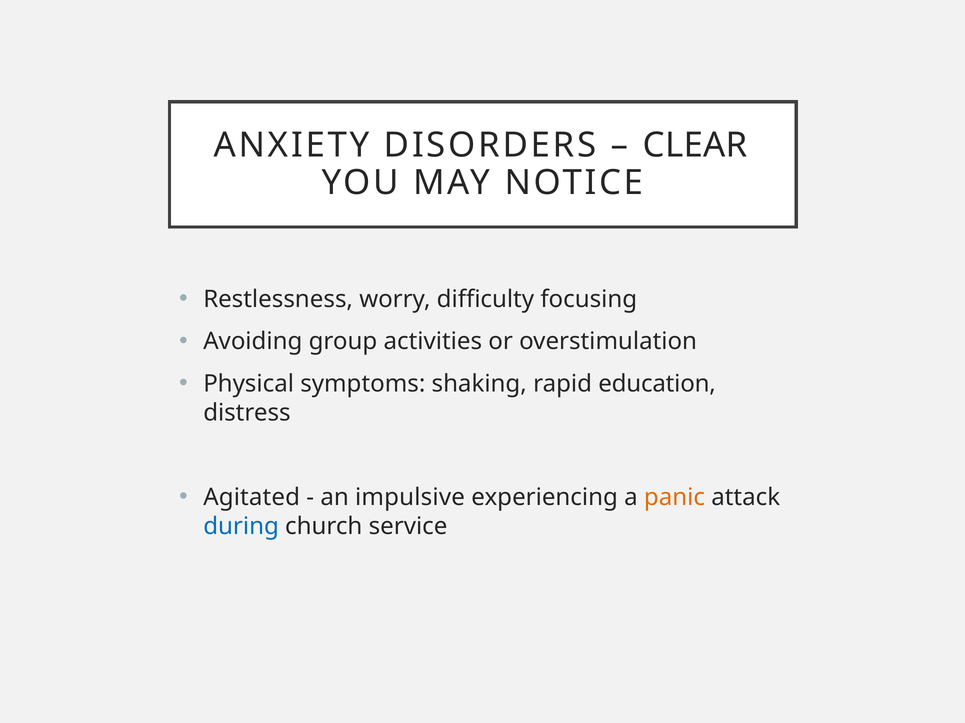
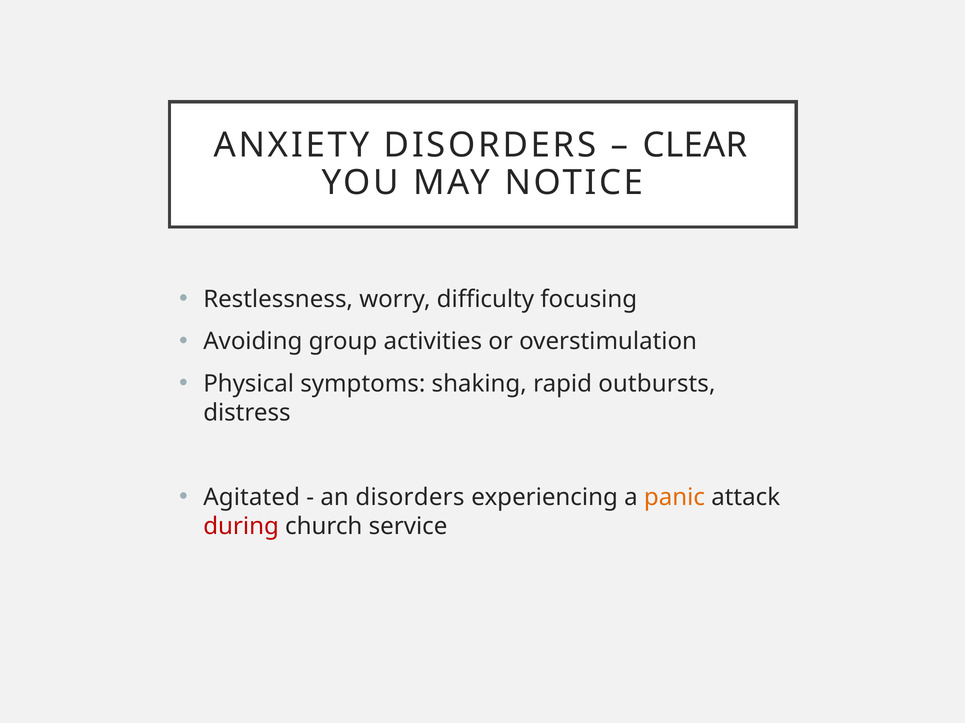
education: education -> outbursts
an impulsive: impulsive -> disorders
during colour: blue -> red
